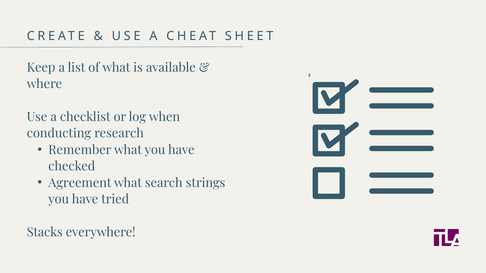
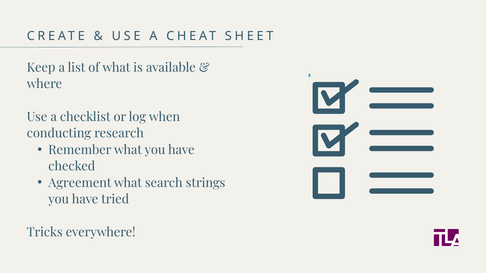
Stacks: Stacks -> Tricks
